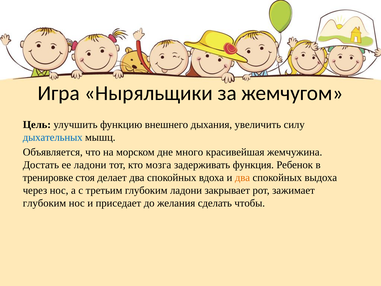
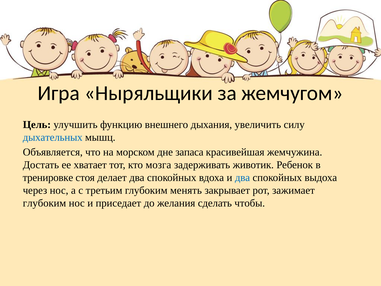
много: много -> запаса
ее ладони: ладони -> хватает
функция: функция -> животик
два at (242, 177) colour: orange -> blue
глубоким ладони: ладони -> менять
